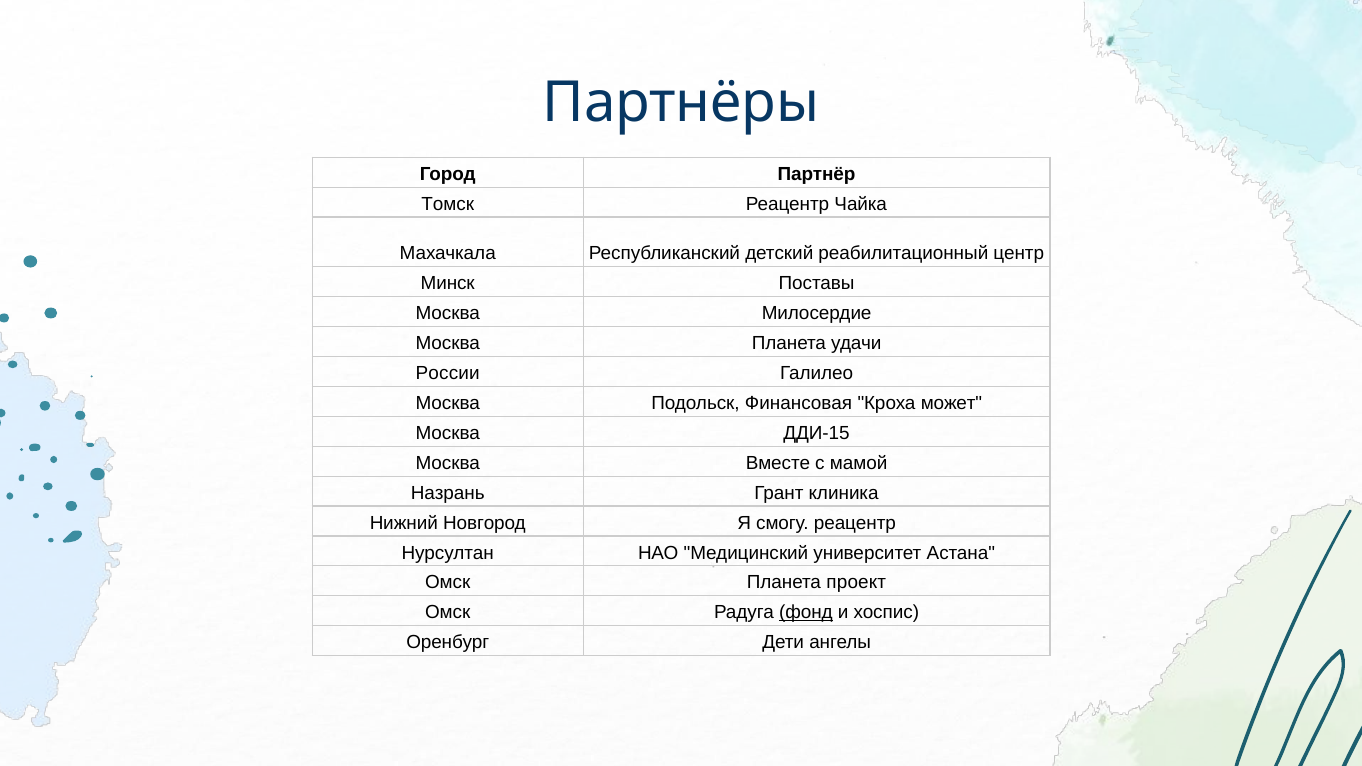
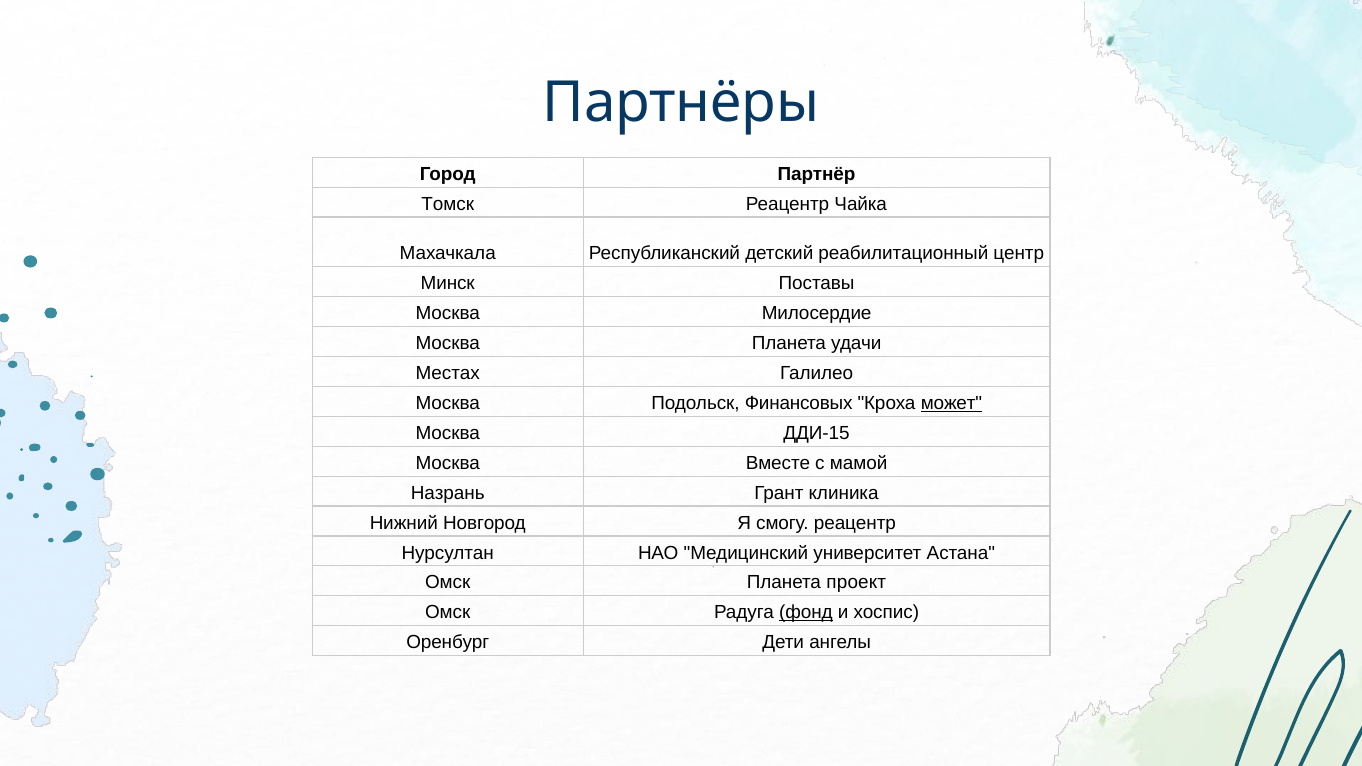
России: России -> Местах
Финансовая: Финансовая -> Финансовых
может underline: none -> present
